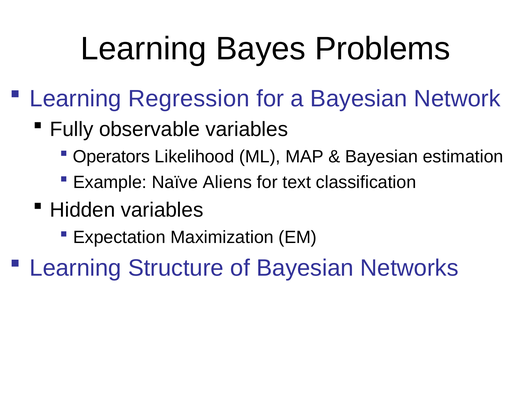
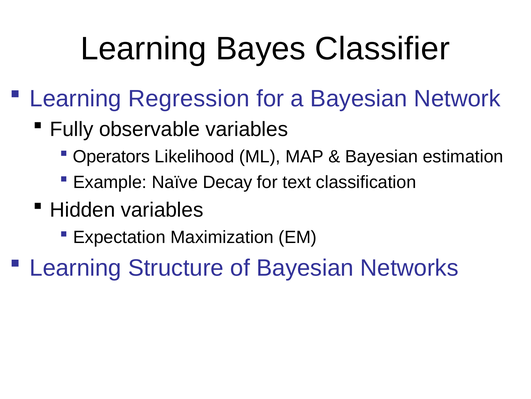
Problems: Problems -> Classifier
Aliens: Aliens -> Decay
